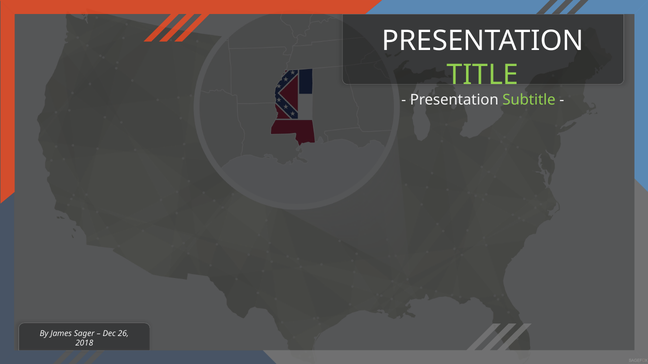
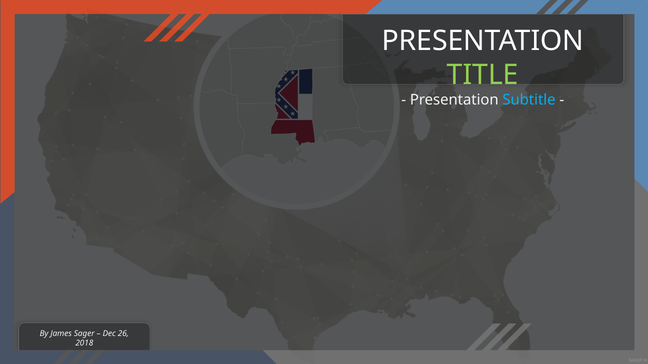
Subtitle colour: light green -> light blue
